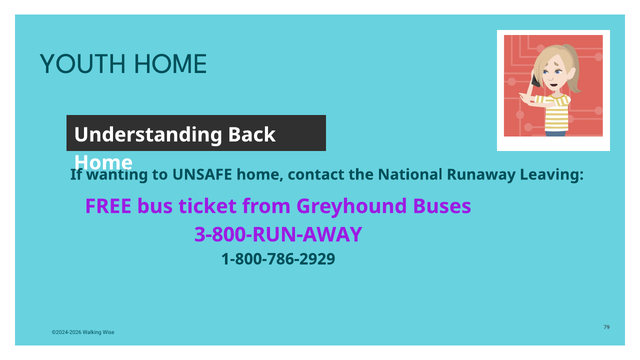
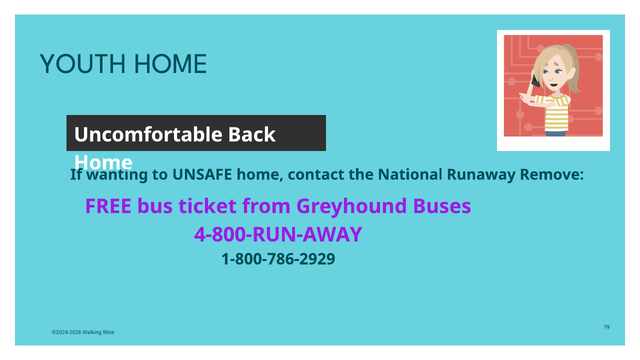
Understanding: Understanding -> Uncomfortable
Leaving: Leaving -> Remove
3-800-RUN-AWAY: 3-800-RUN-AWAY -> 4-800-RUN-AWAY
